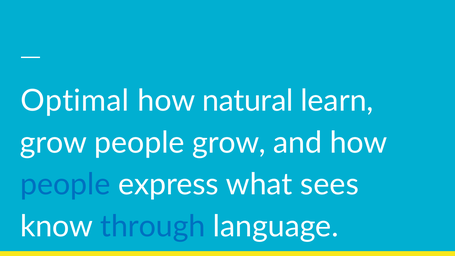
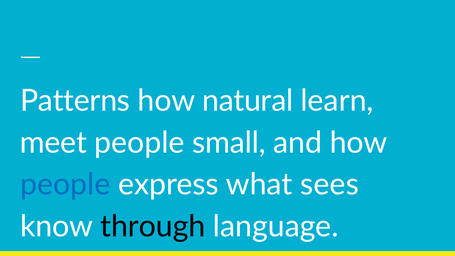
Optimal: Optimal -> Patterns
grow at (53, 143): grow -> meet
people grow: grow -> small
through colour: blue -> black
